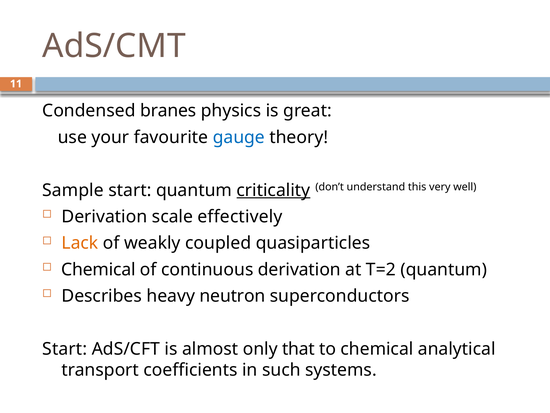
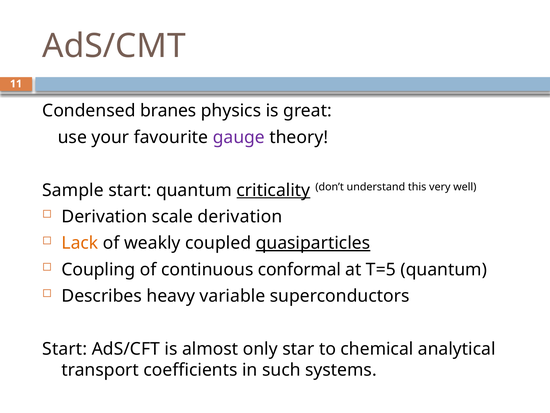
gauge colour: blue -> purple
scale effectively: effectively -> derivation
quasiparticles underline: none -> present
Chemical at (98, 269): Chemical -> Coupling
continuous derivation: derivation -> conformal
T=2: T=2 -> T=5
neutron: neutron -> variable
that: that -> star
